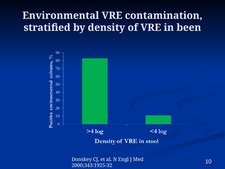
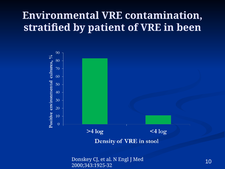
density: density -> patient
